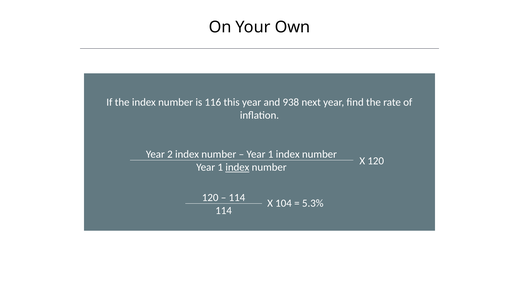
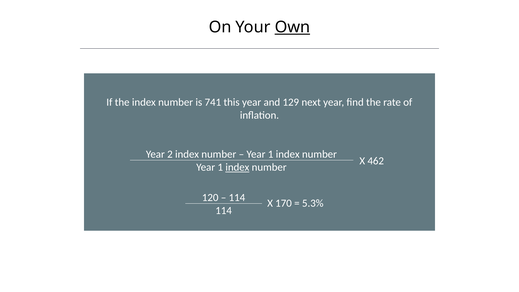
Own underline: none -> present
116: 116 -> 741
938: 938 -> 129
X 120: 120 -> 462
104: 104 -> 170
